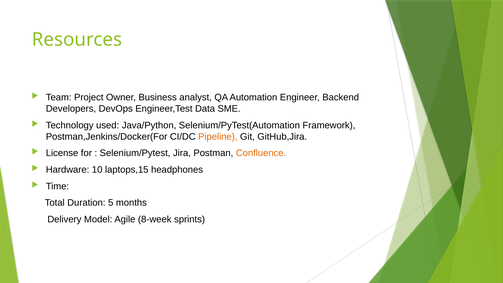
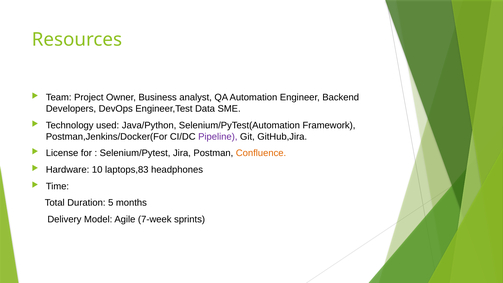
Pipeline colour: orange -> purple
laptops,15: laptops,15 -> laptops,83
8-week: 8-week -> 7-week
